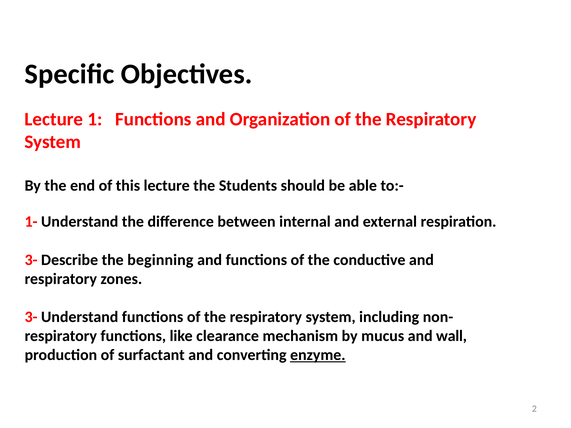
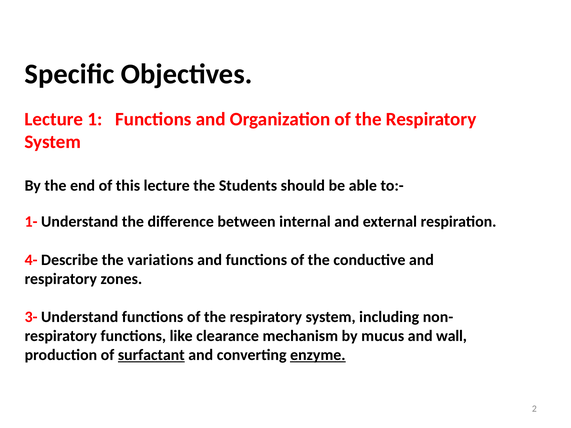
3- at (31, 260): 3- -> 4-
beginning: beginning -> variations
surfactant underline: none -> present
